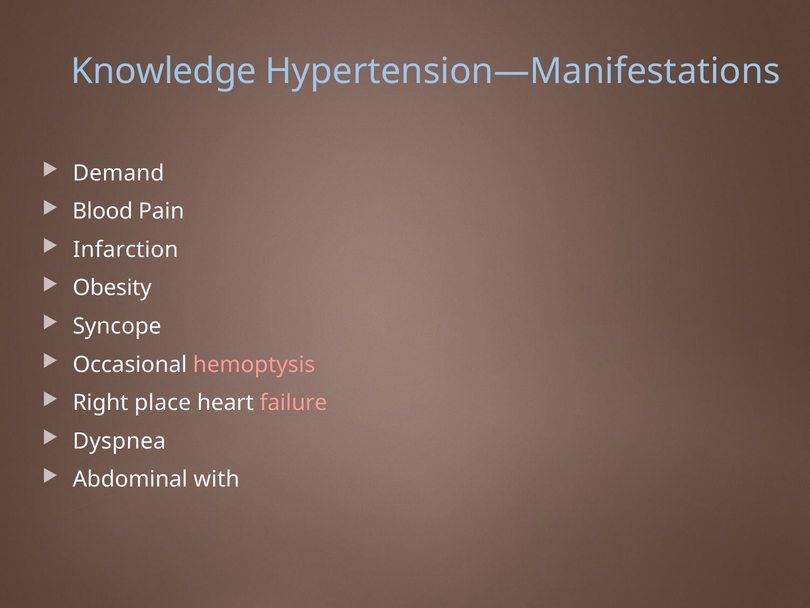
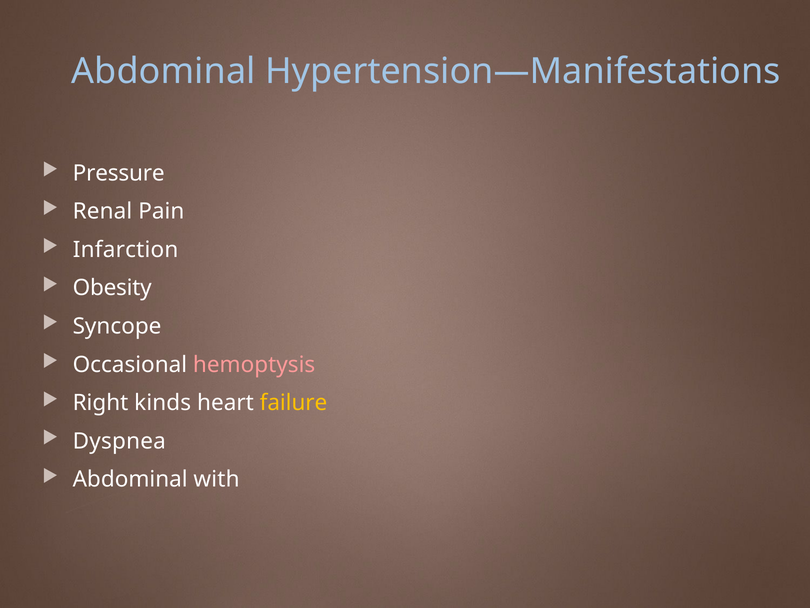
Knowledge at (164, 71): Knowledge -> Abdominal
Demand: Demand -> Pressure
Blood: Blood -> Renal
place: place -> kinds
failure colour: pink -> yellow
